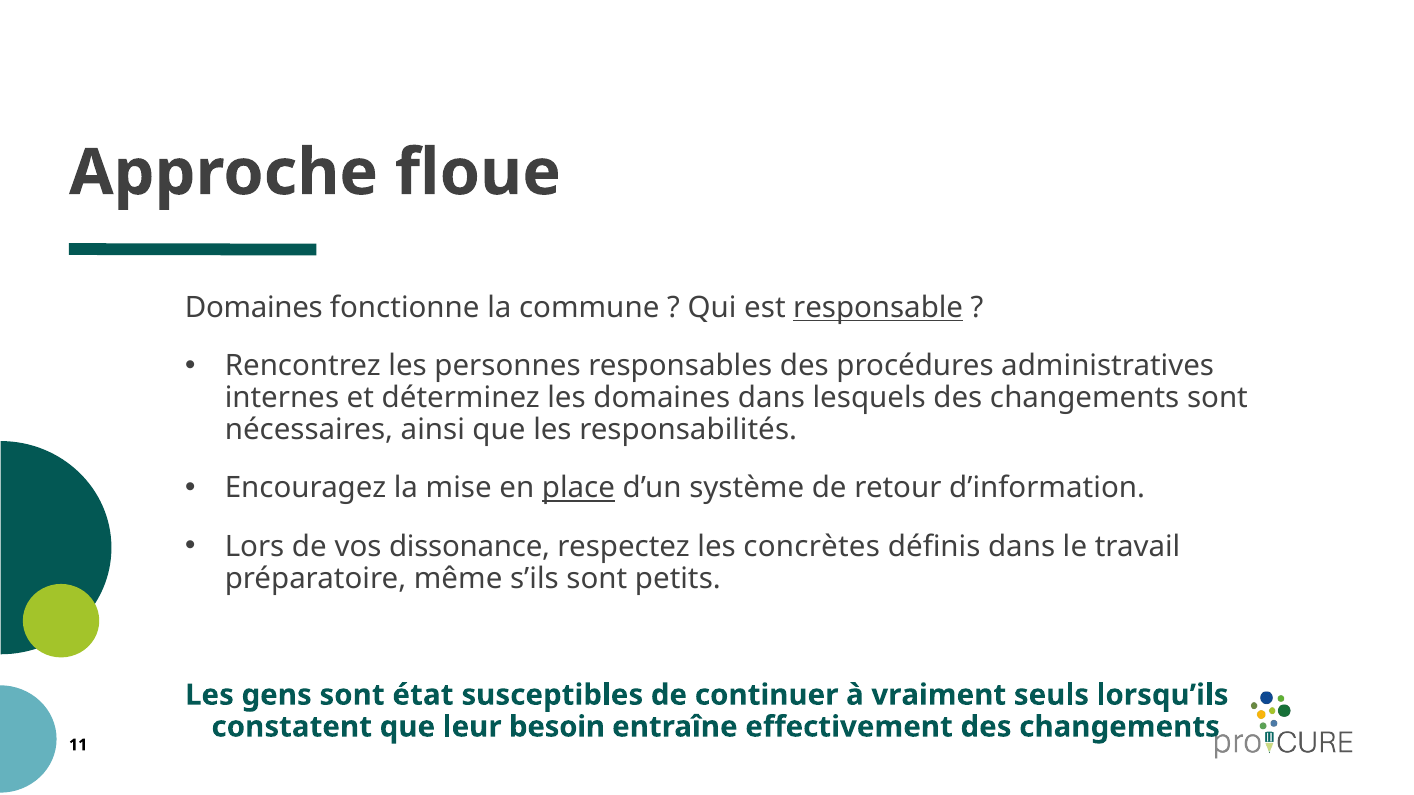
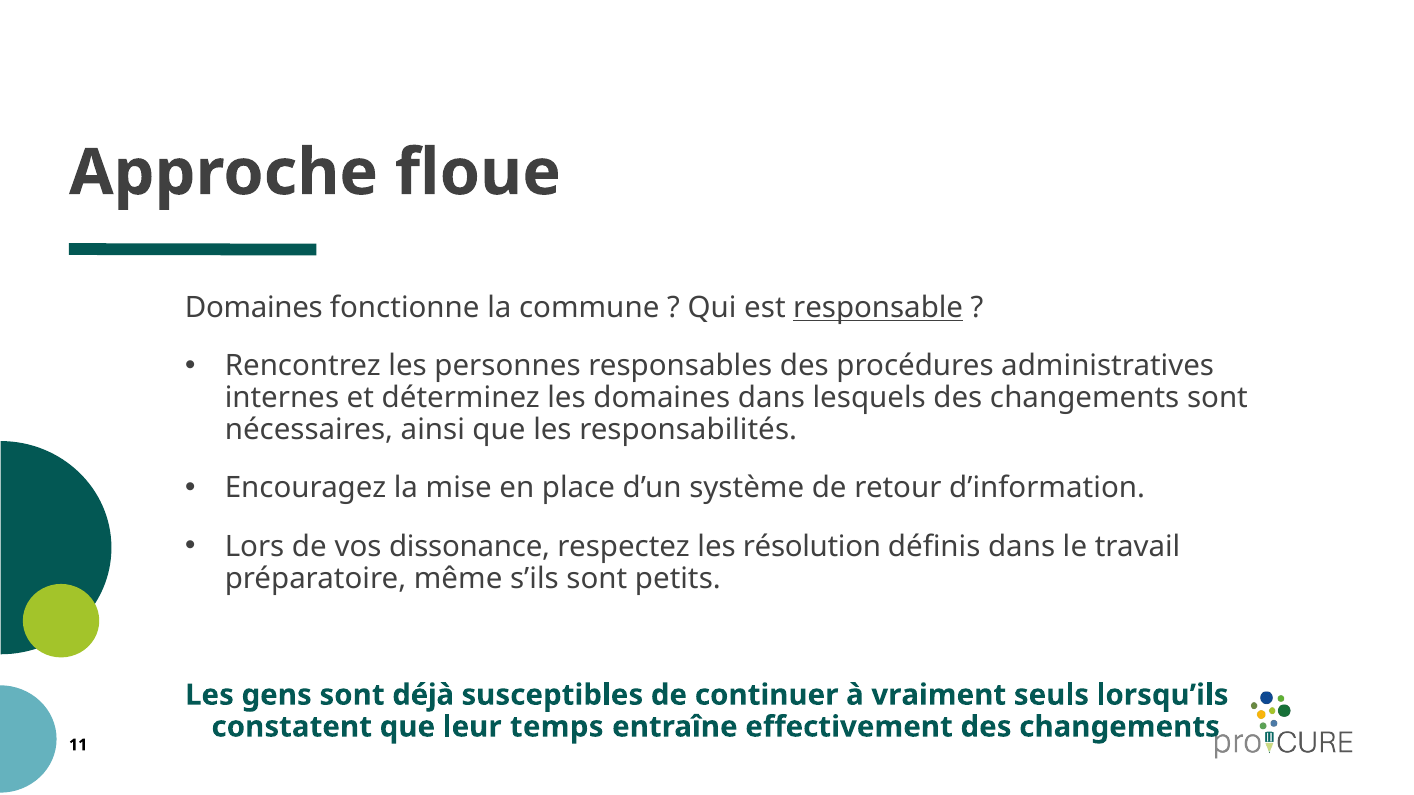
place underline: present -> none
concrètes: concrètes -> résolution
état: état -> déjà
besoin: besoin -> temps
